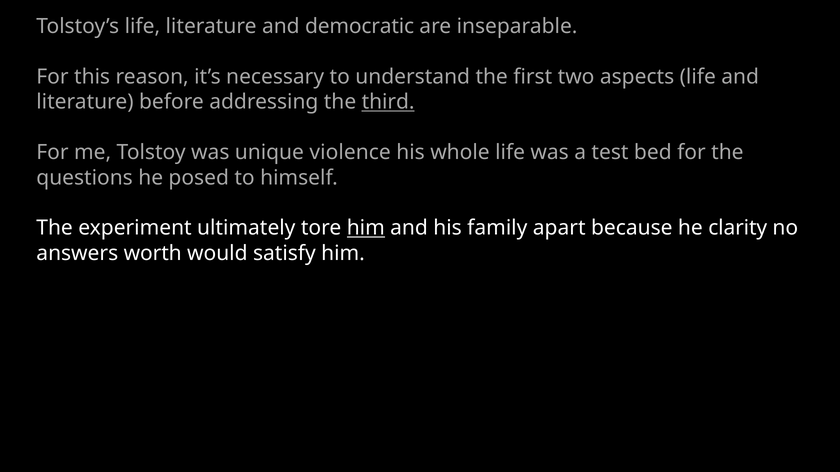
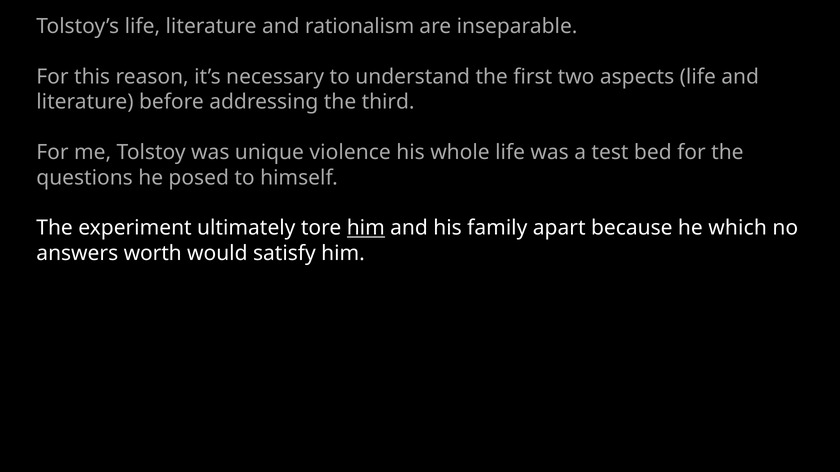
democratic: democratic -> rationalism
third underline: present -> none
clarity: clarity -> which
